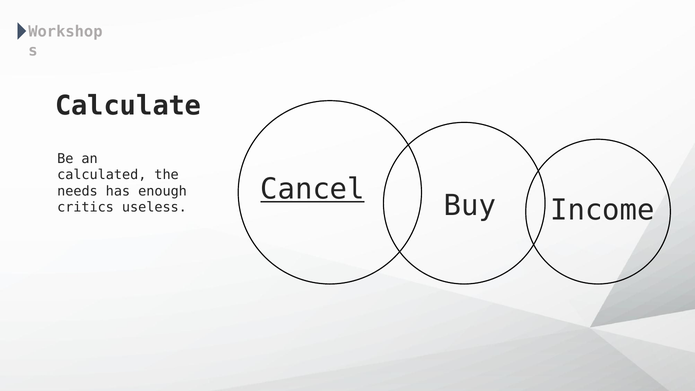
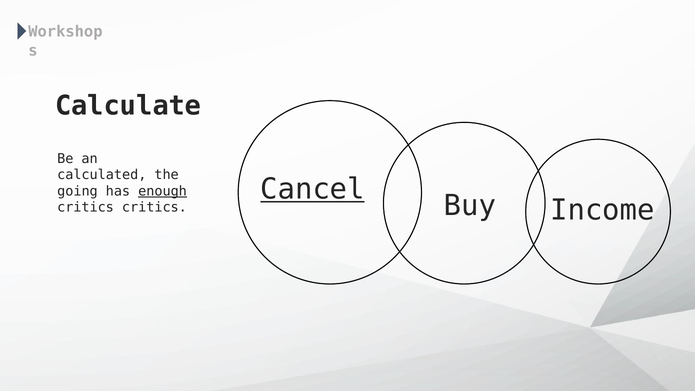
needs: needs -> going
enough underline: none -> present
critics useless: useless -> critics
